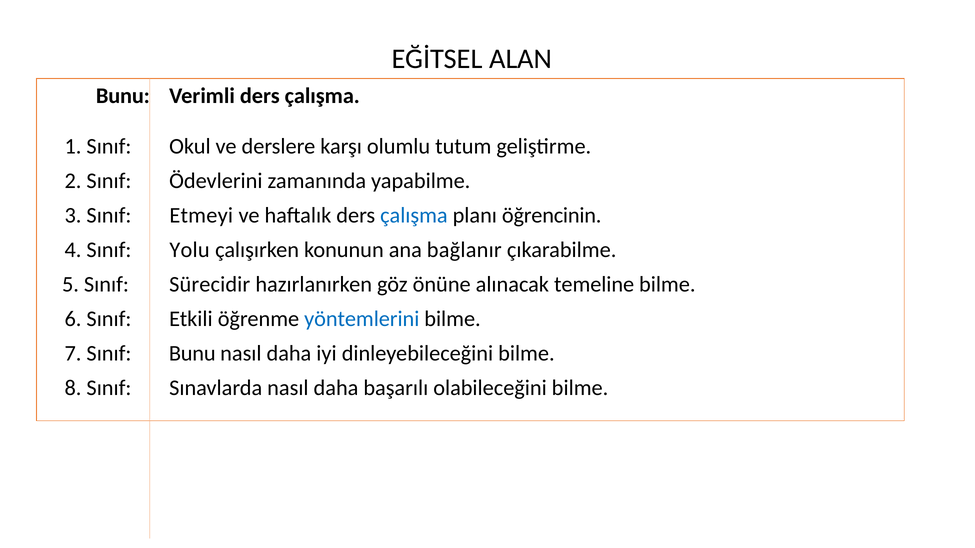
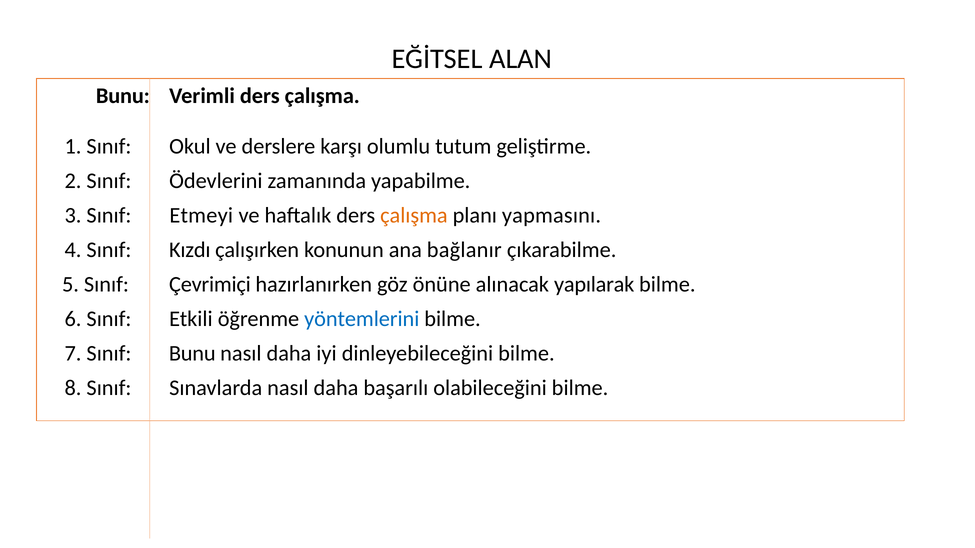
çalışma at (414, 215) colour: blue -> orange
öğrencinin: öğrencinin -> yapmasını
Yolu: Yolu -> Kızdı
Sürecidir: Sürecidir -> Çevrimiçi
temeline: temeline -> yapılarak
